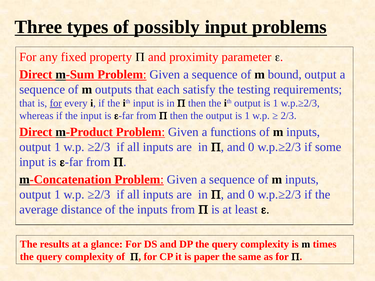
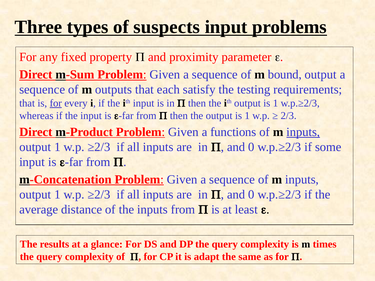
possibly: possibly -> suspects
inputs at (303, 132) underline: none -> present
paper: paper -> adapt
